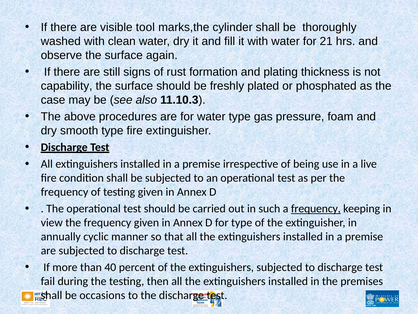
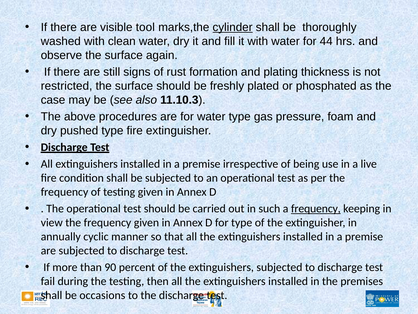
cylinder underline: none -> present
21: 21 -> 44
capability: capability -> restricted
smooth: smooth -> pushed
40: 40 -> 90
